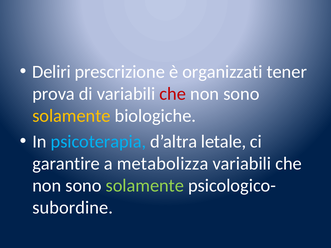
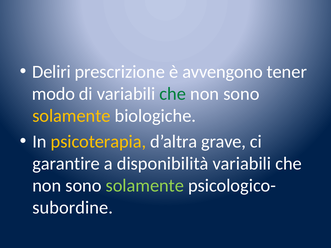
organizzati: organizzati -> avvengono
prova: prova -> modo
che at (173, 94) colour: red -> green
psicoterapia colour: light blue -> yellow
letale: letale -> grave
metabolizza: metabolizza -> disponibilità
